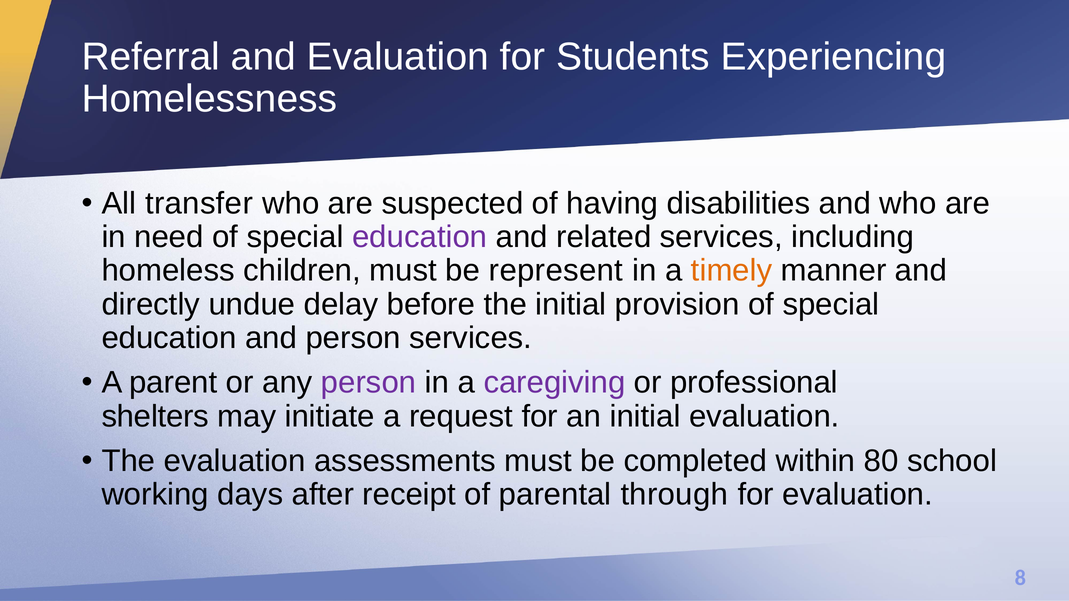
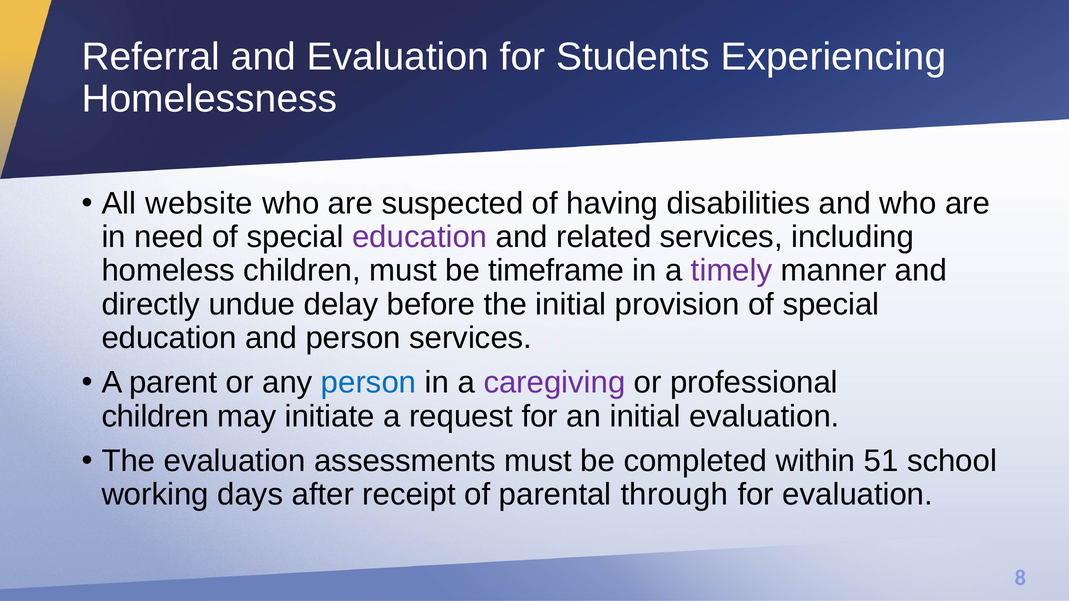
transfer: transfer -> website
represent: represent -> timeframe
timely colour: orange -> purple
person at (369, 383) colour: purple -> blue
shelters at (155, 416): shelters -> children
80: 80 -> 51
